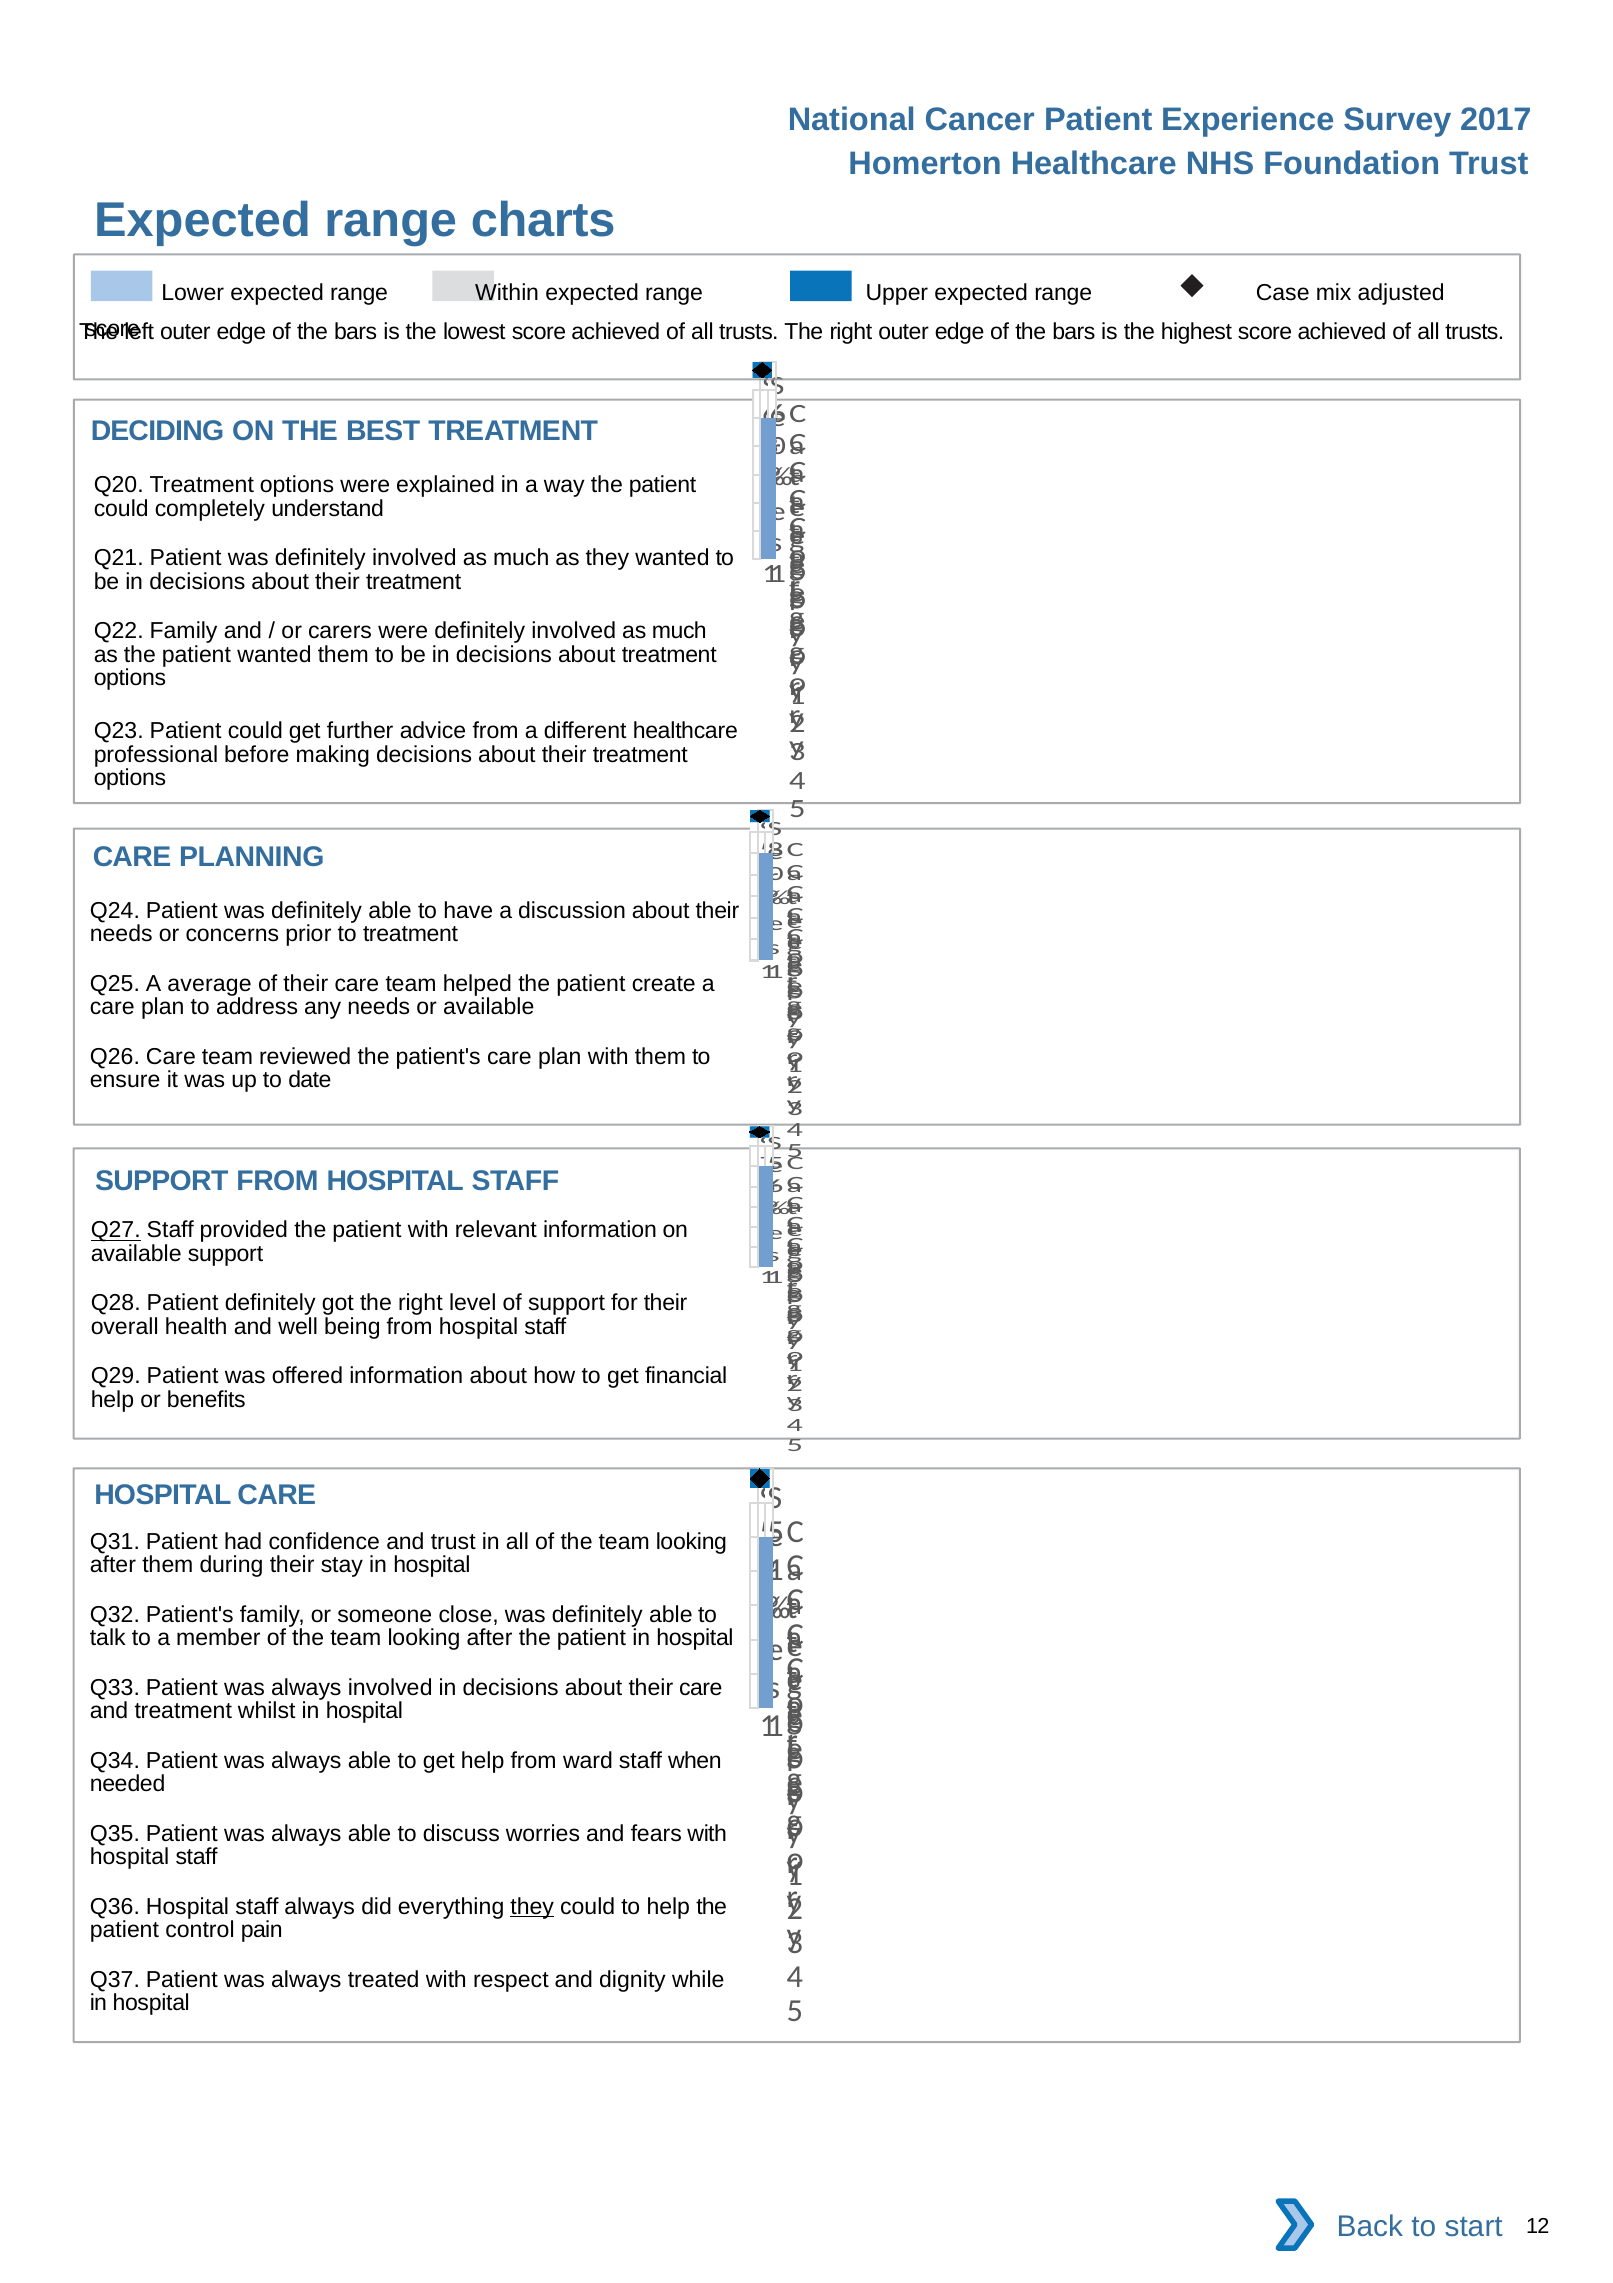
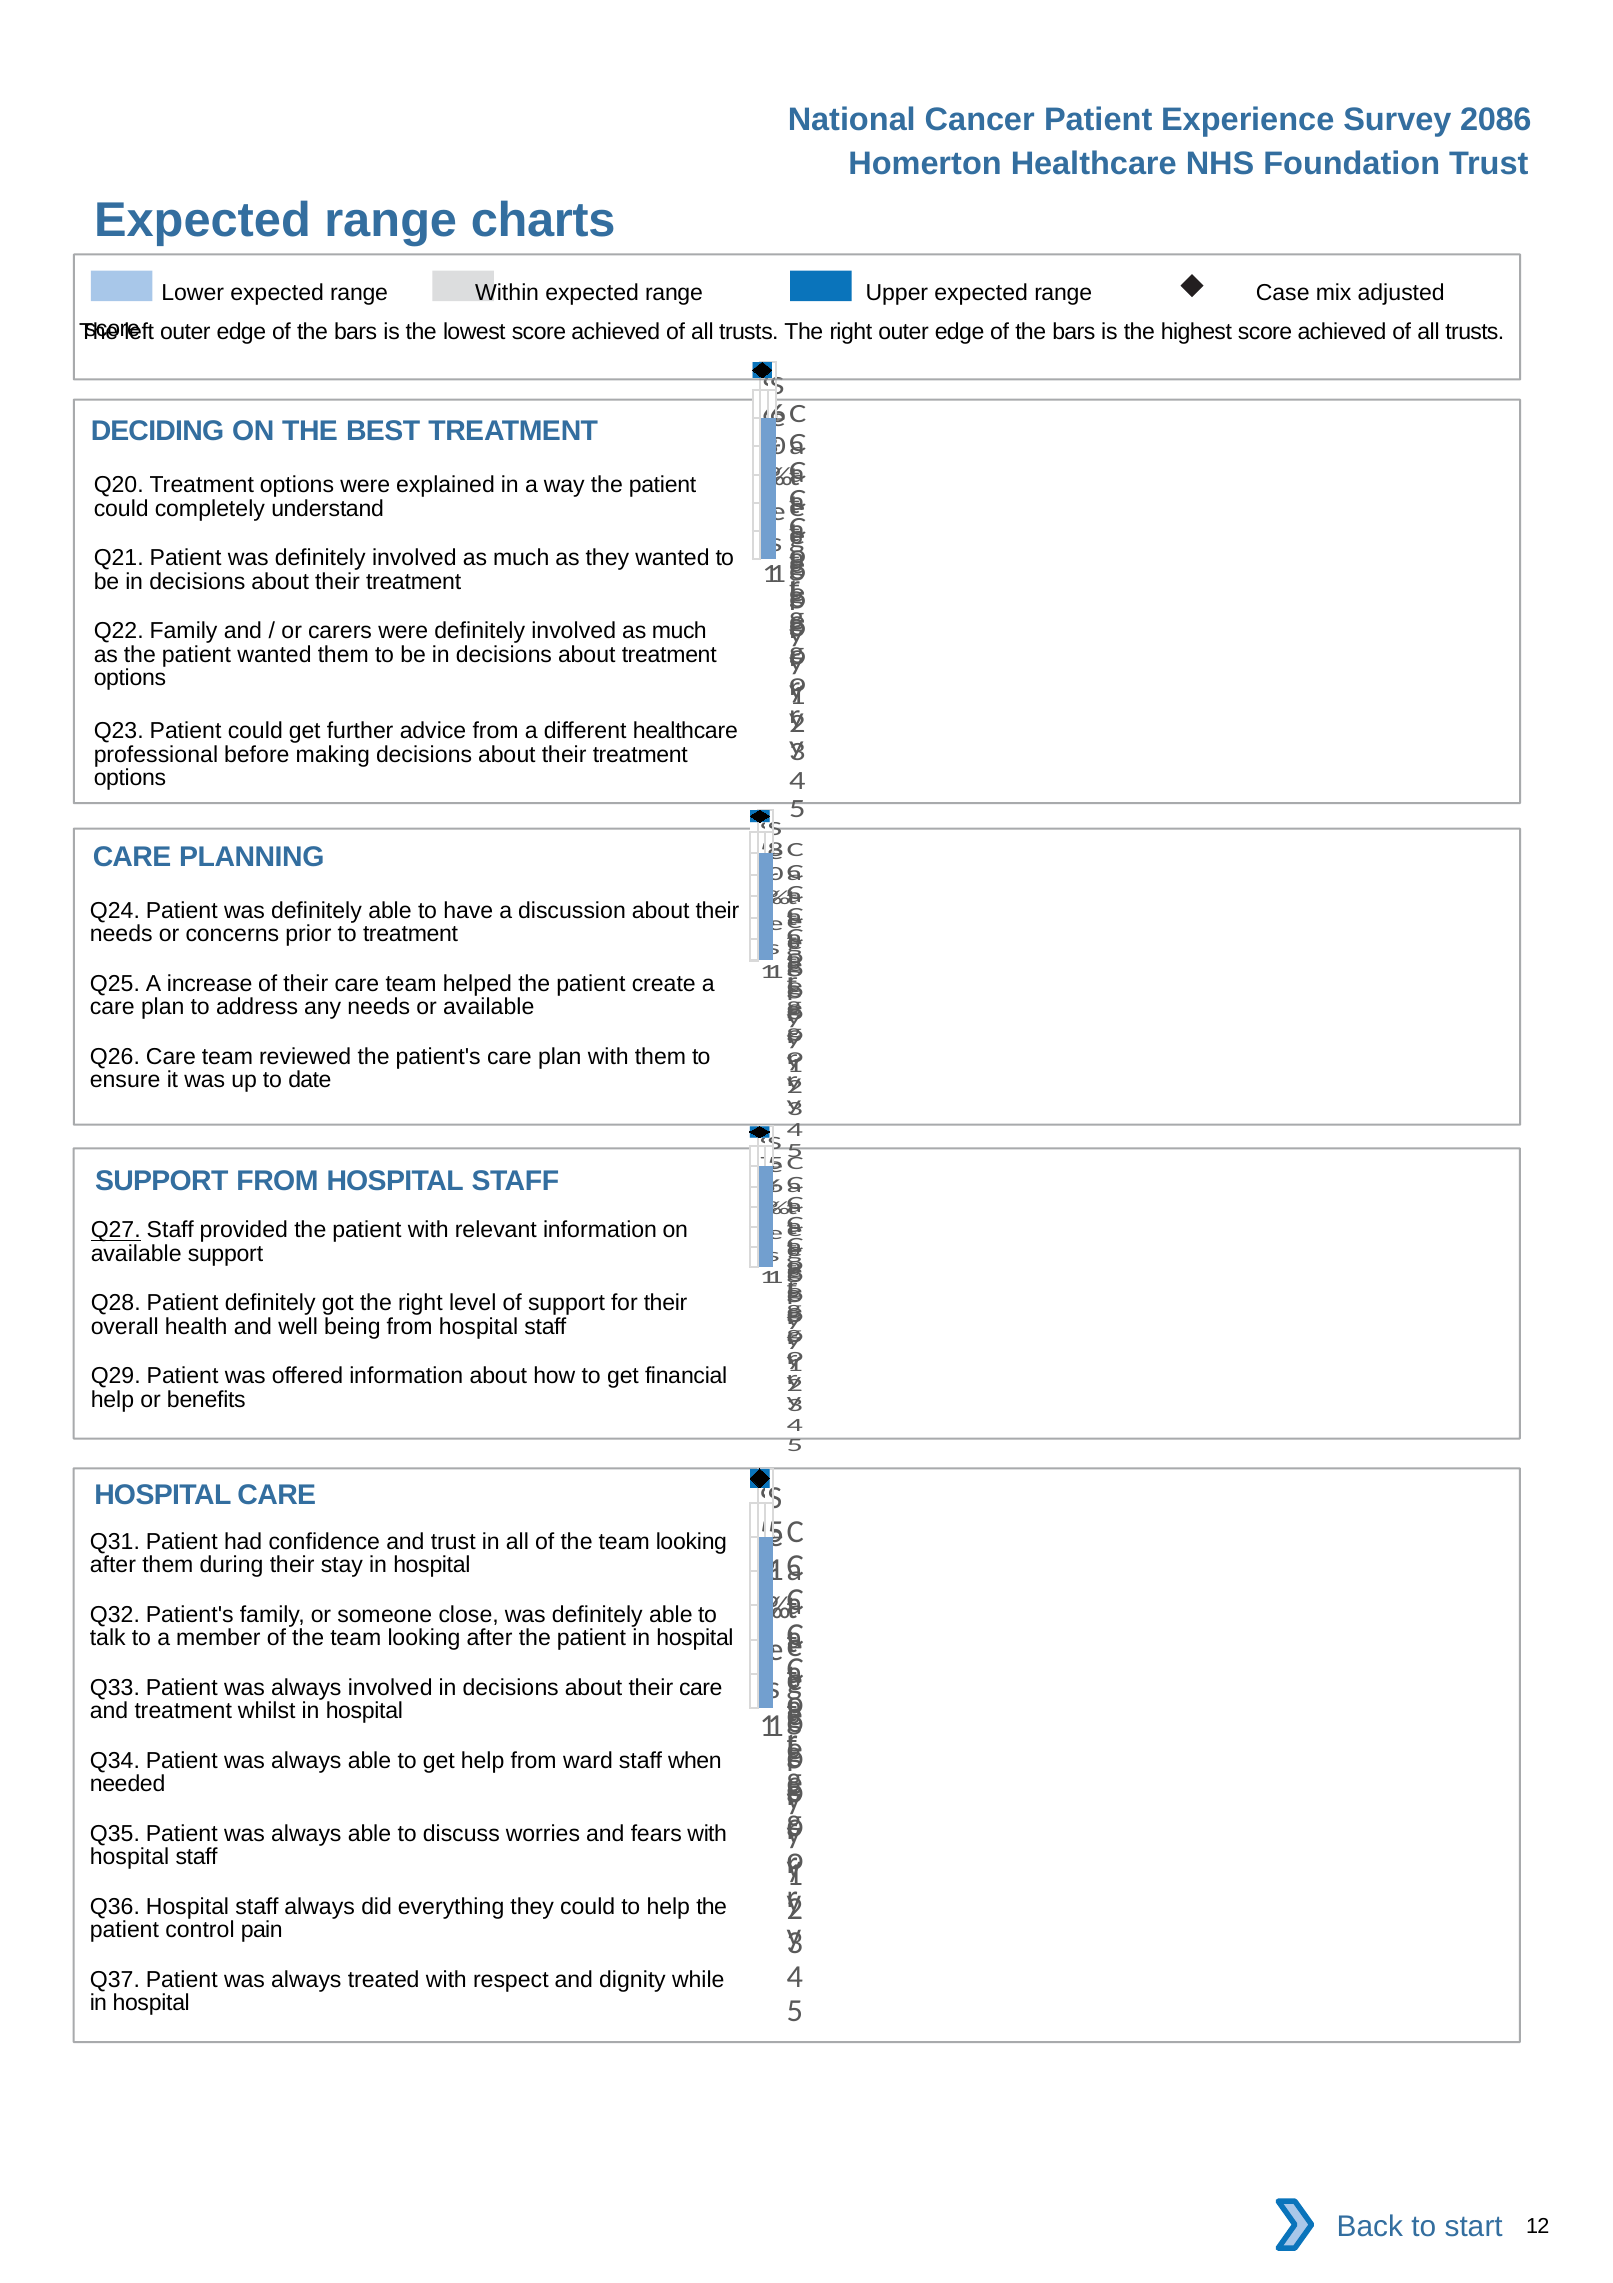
2017: 2017 -> 2086
average: average -> increase
they at (532, 1907) underline: present -> none
